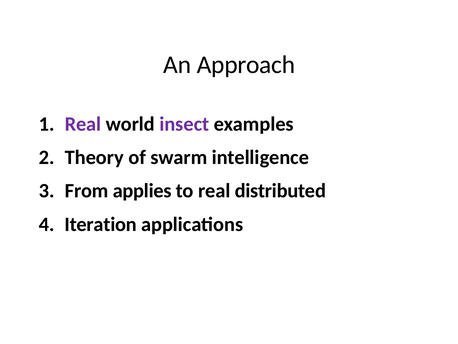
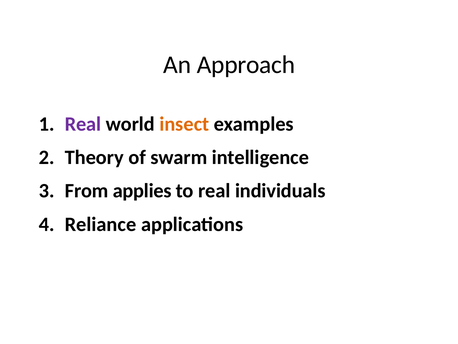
insect colour: purple -> orange
distributed: distributed -> individuals
Iteration: Iteration -> Reliance
